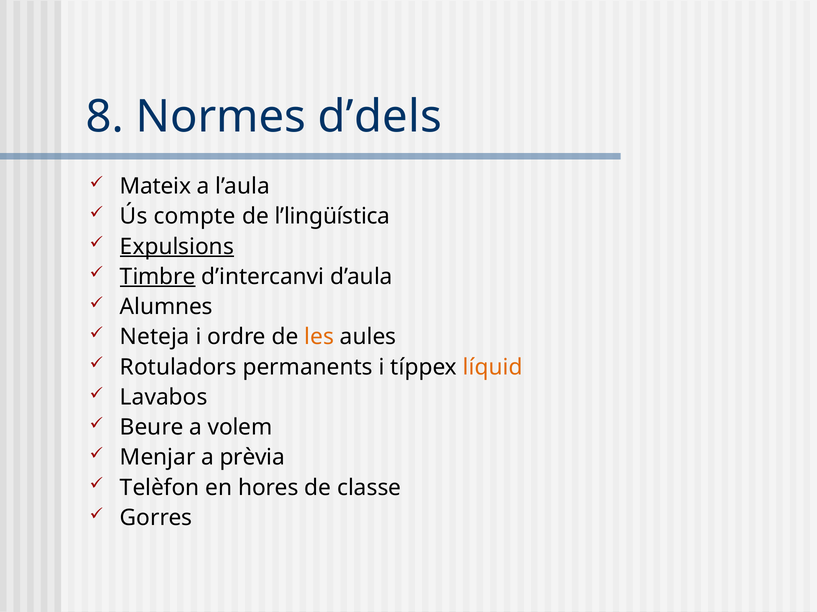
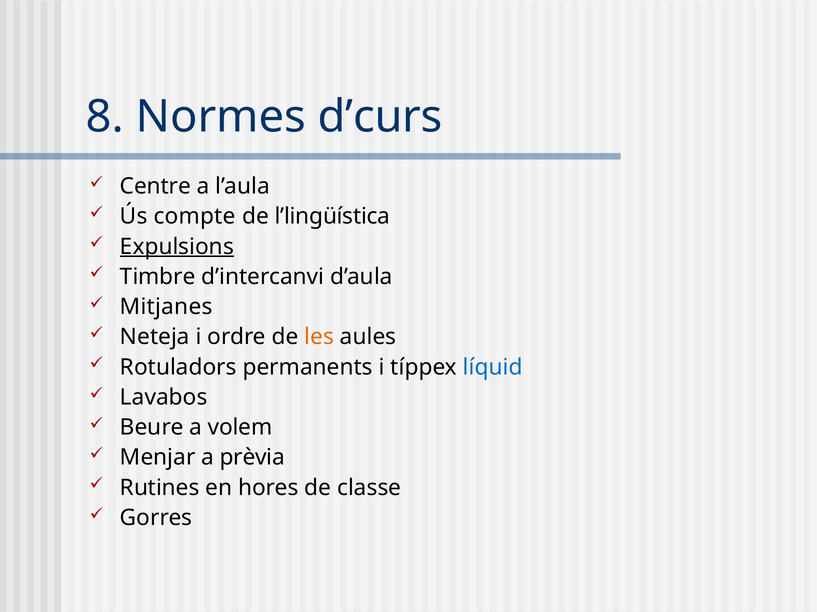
d’dels: d’dels -> d’curs
Mateix: Mateix -> Centre
Timbre underline: present -> none
Alumnes: Alumnes -> Mitjanes
líquid colour: orange -> blue
Telèfon: Telèfon -> Rutines
